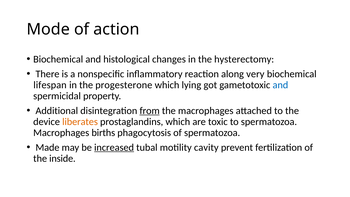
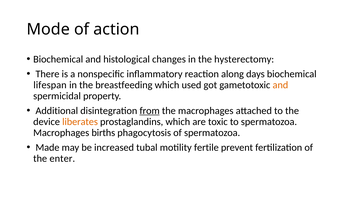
very: very -> days
progesterone: progesterone -> breastfeeding
lying: lying -> used
and at (280, 85) colour: blue -> orange
increased underline: present -> none
cavity: cavity -> fertile
inside: inside -> enter
